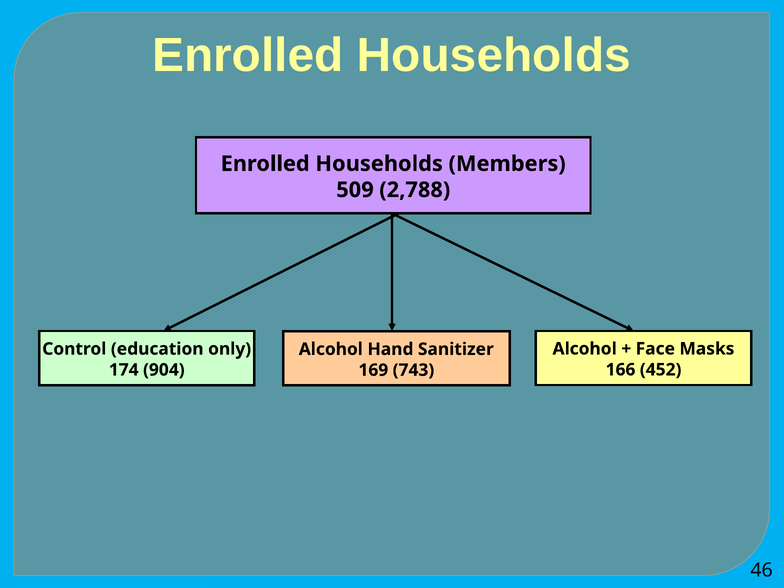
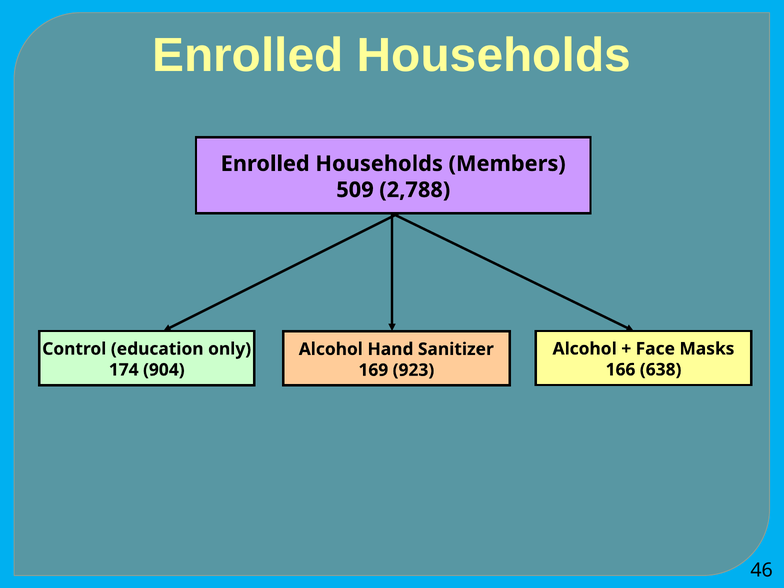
452: 452 -> 638
743: 743 -> 923
